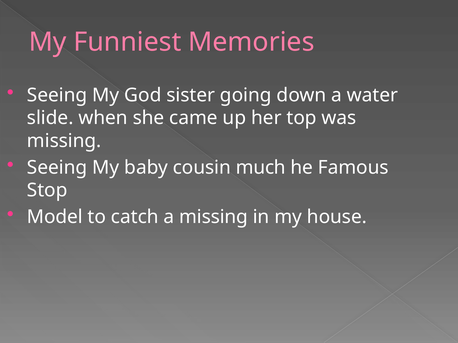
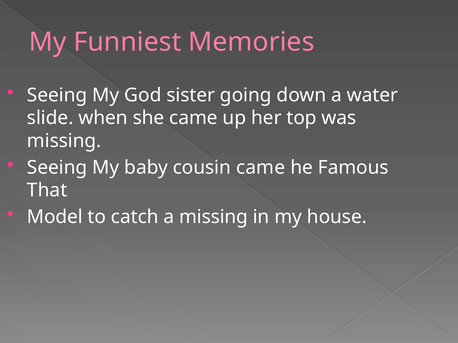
cousin much: much -> came
Stop: Stop -> That
